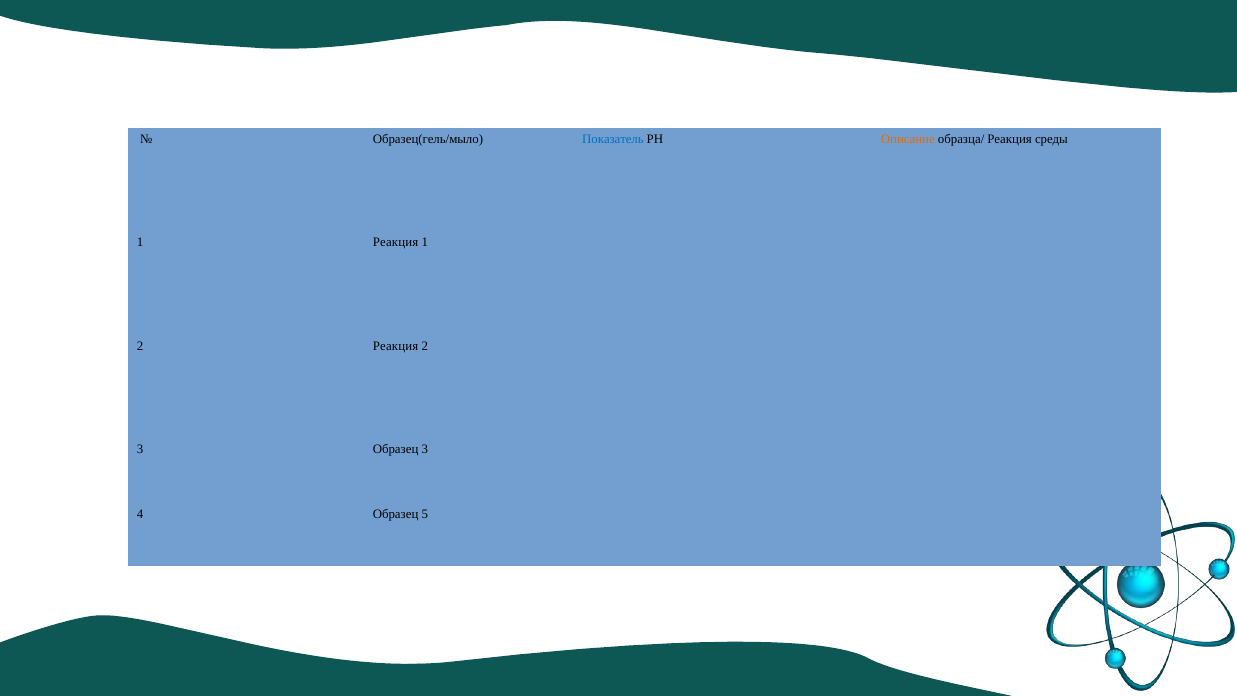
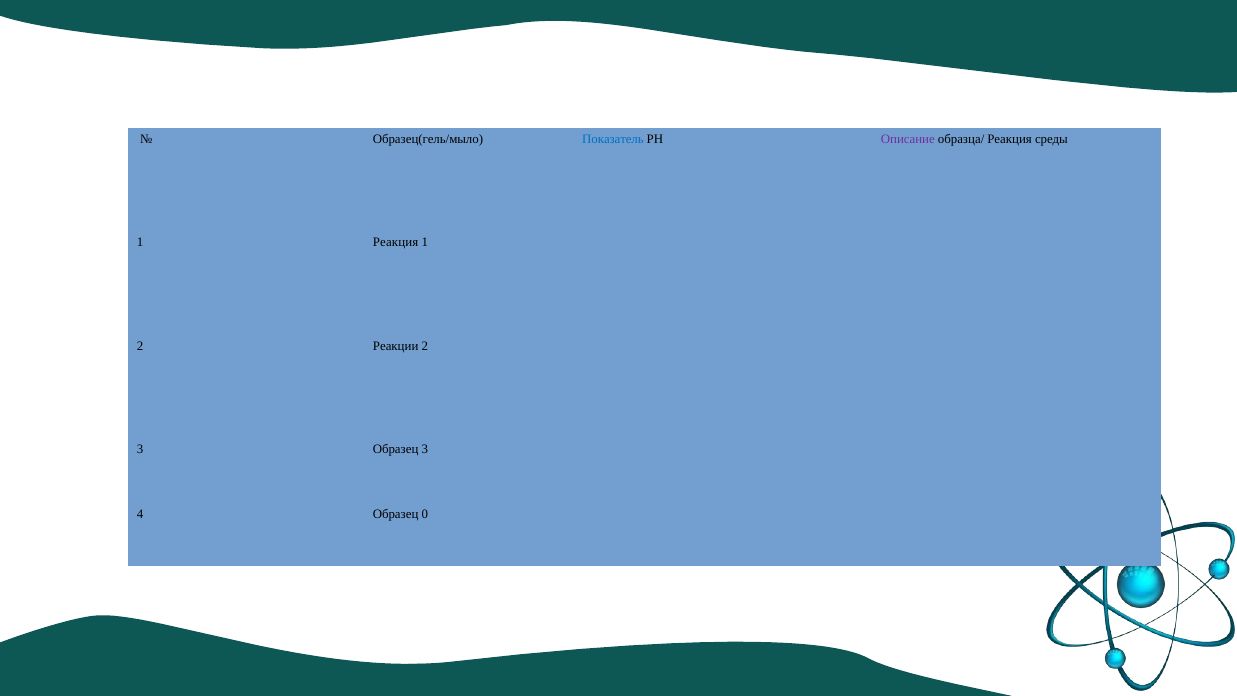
Описание colour: orange -> purple
2 Реакция: Реакция -> Реакции
5: 5 -> 0
